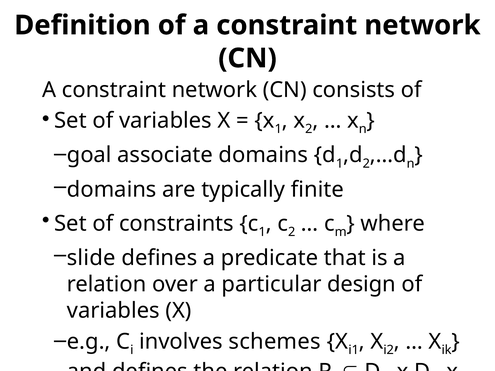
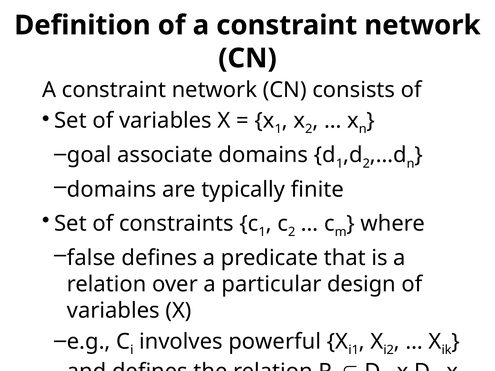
slide: slide -> false
schemes: schemes -> powerful
